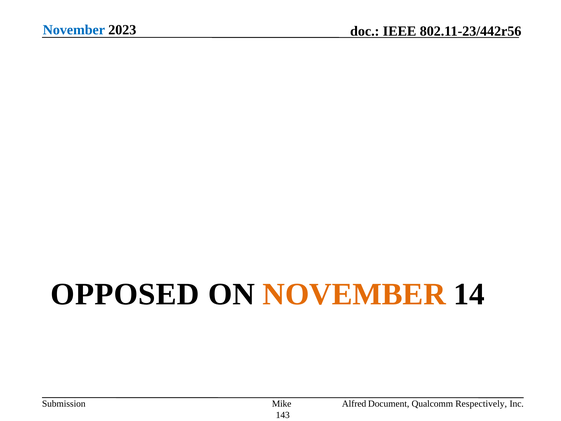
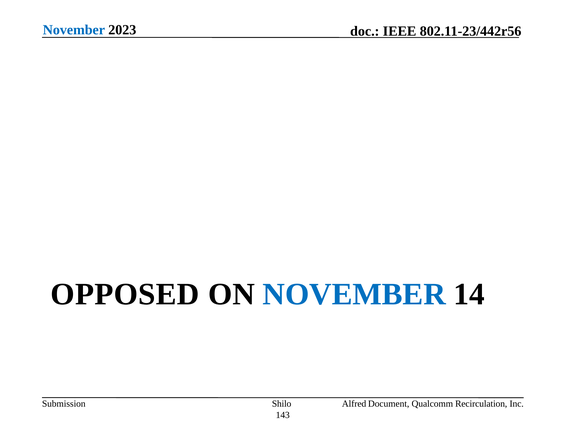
NOVEMBER at (354, 294) colour: orange -> blue
Mike: Mike -> Shilo
Respectively: Respectively -> Recirculation
